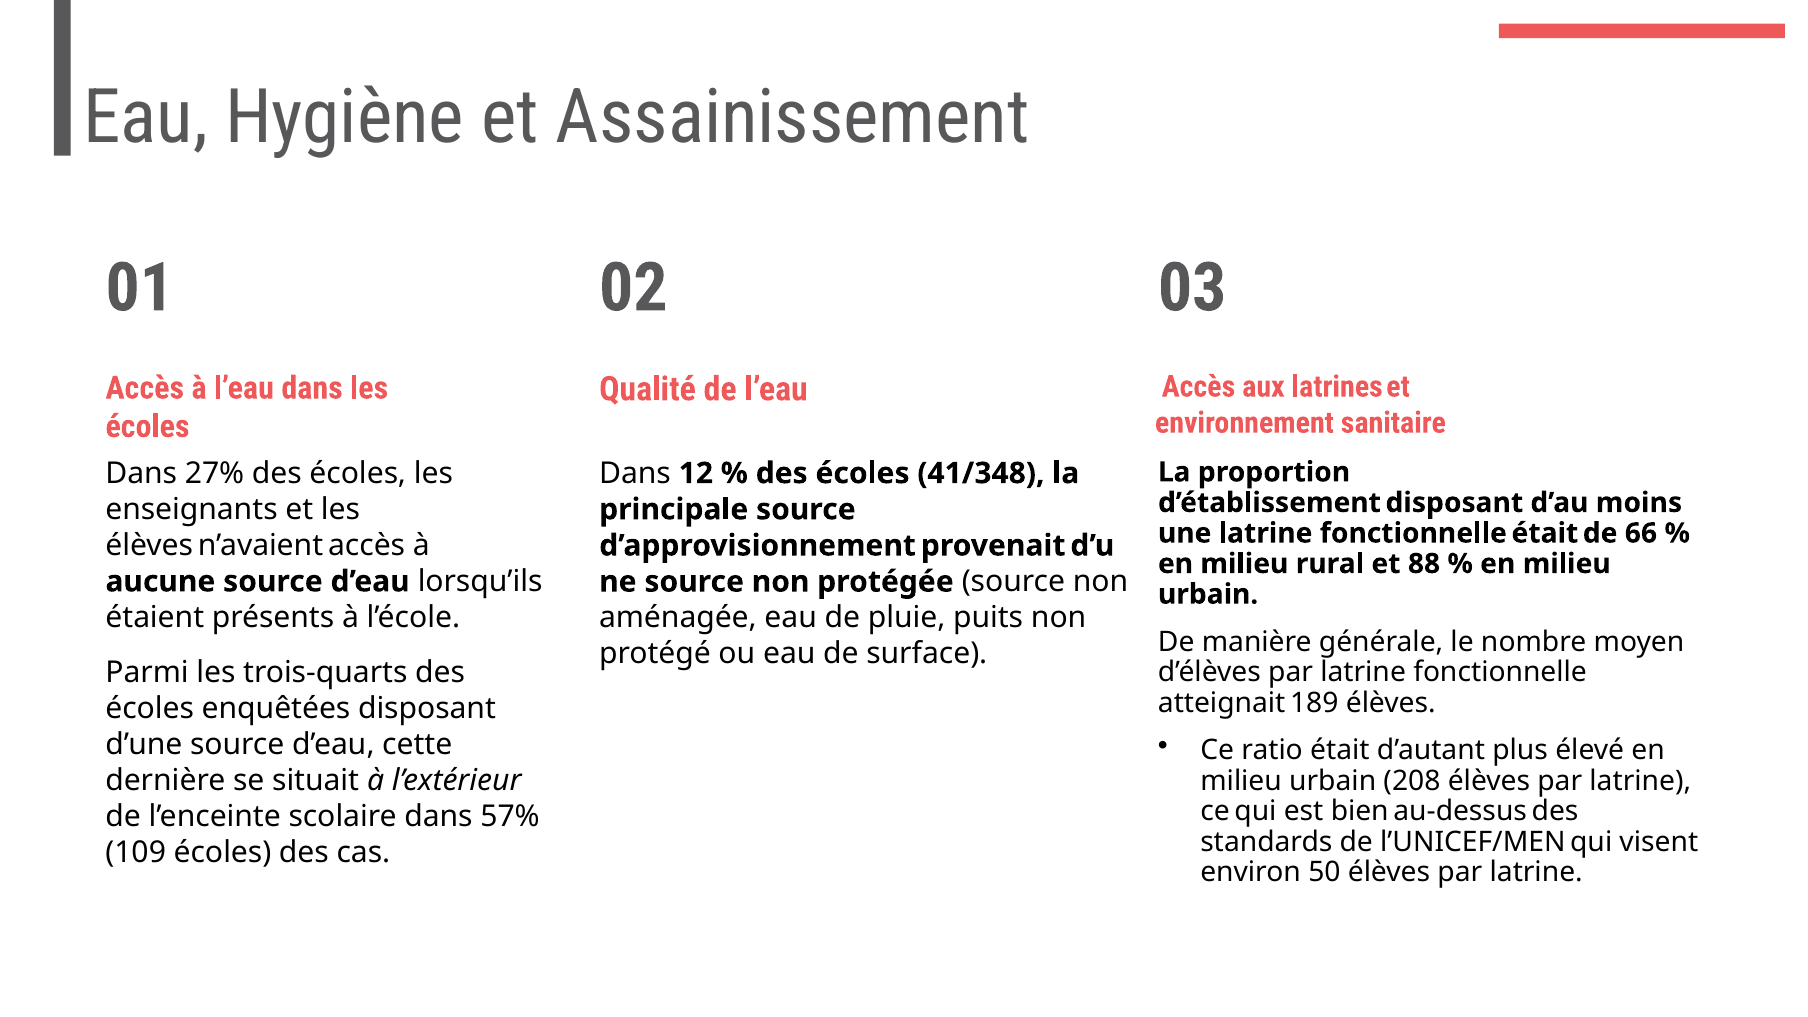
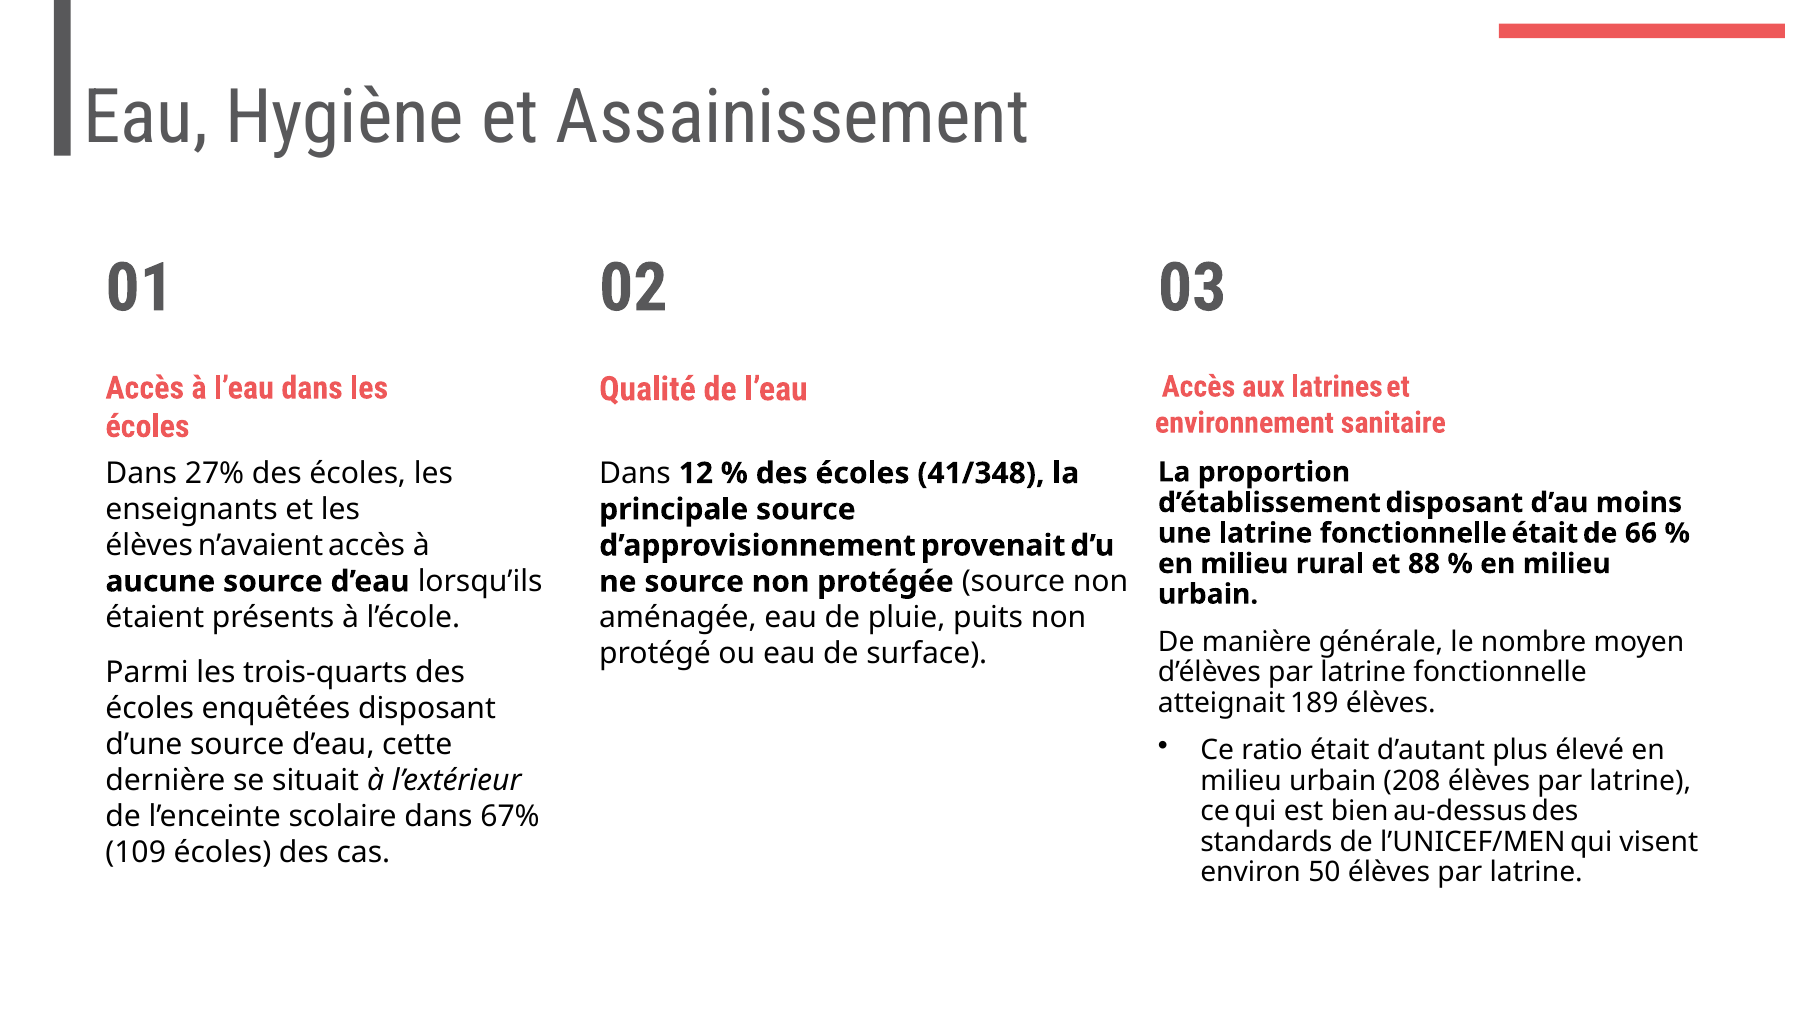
57%: 57% -> 67%
